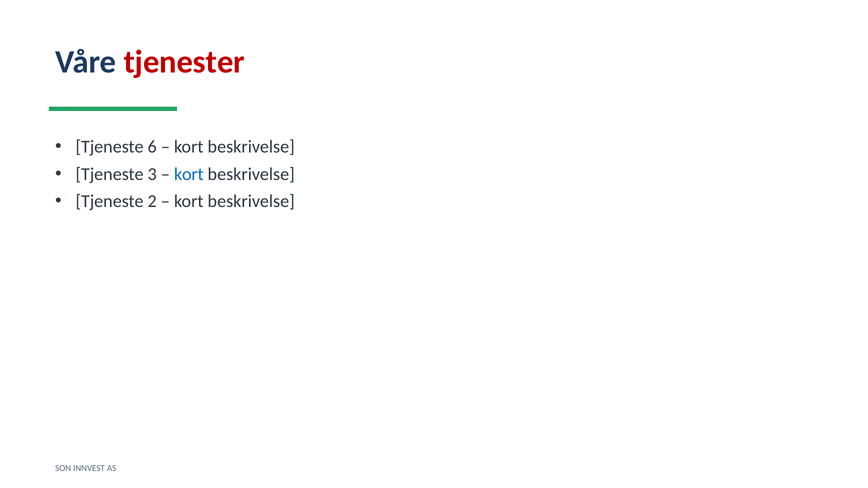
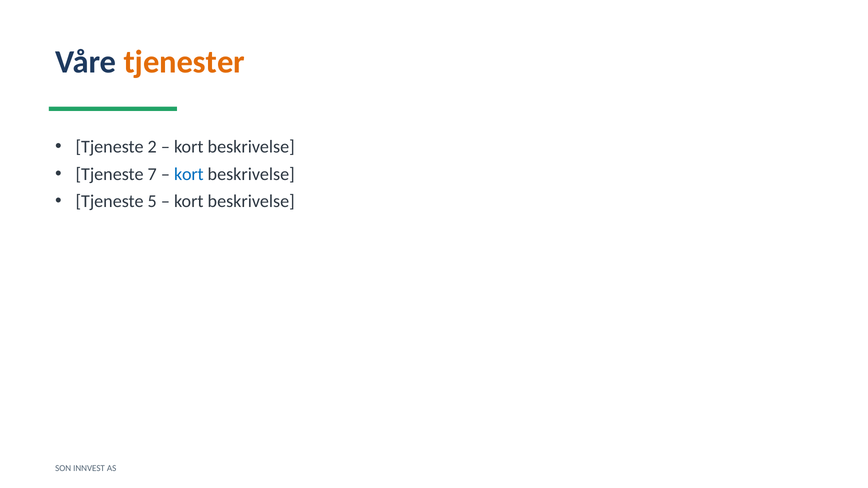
tjenester colour: red -> orange
6: 6 -> 2
3: 3 -> 7
2: 2 -> 5
